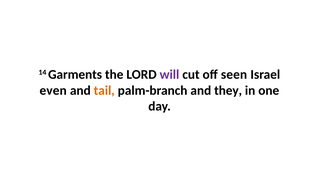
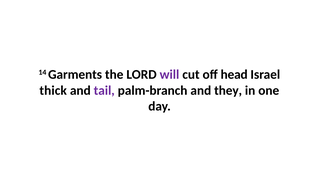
seen: seen -> head
even: even -> thick
tail colour: orange -> purple
